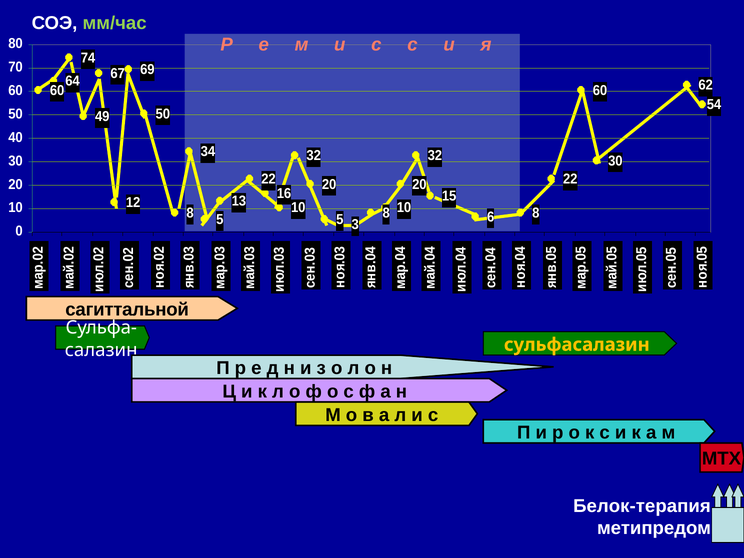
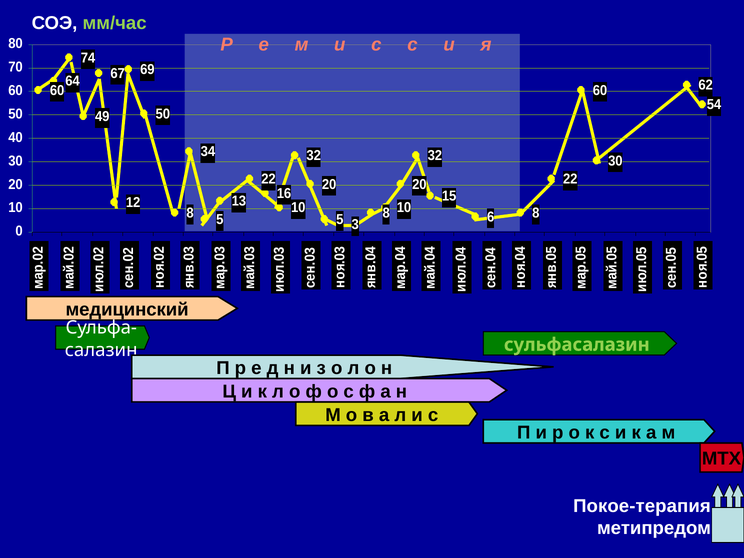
сагиттальной: сагиттальной -> медицинский
сульфасалазин colour: yellow -> light green
Белок-терапия: Белок-терапия -> Покое-терапия
